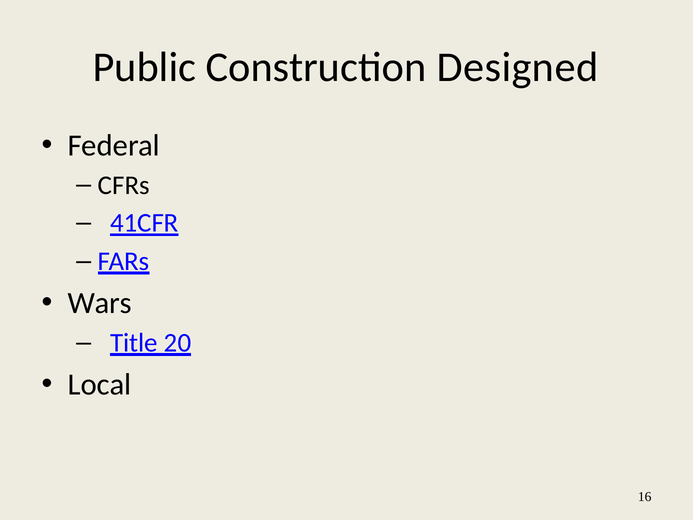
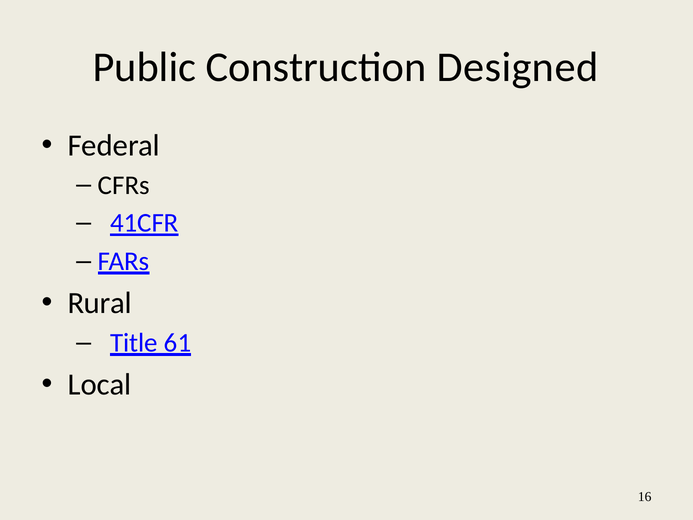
Wars: Wars -> Rural
20: 20 -> 61
